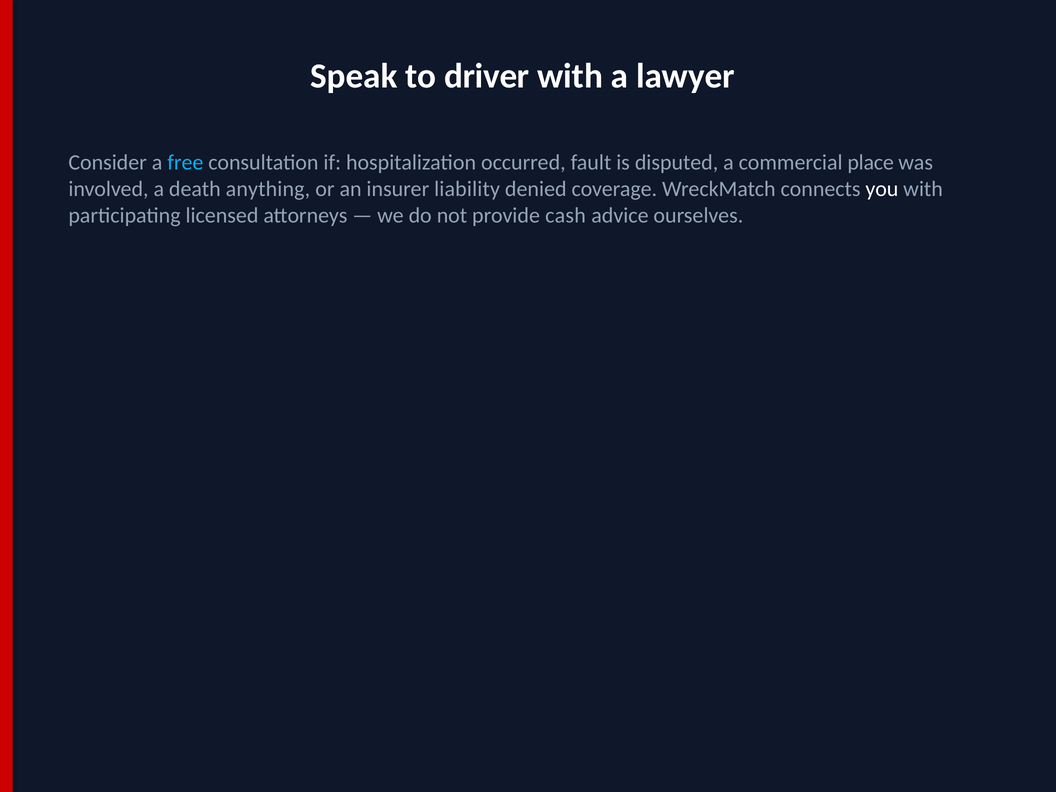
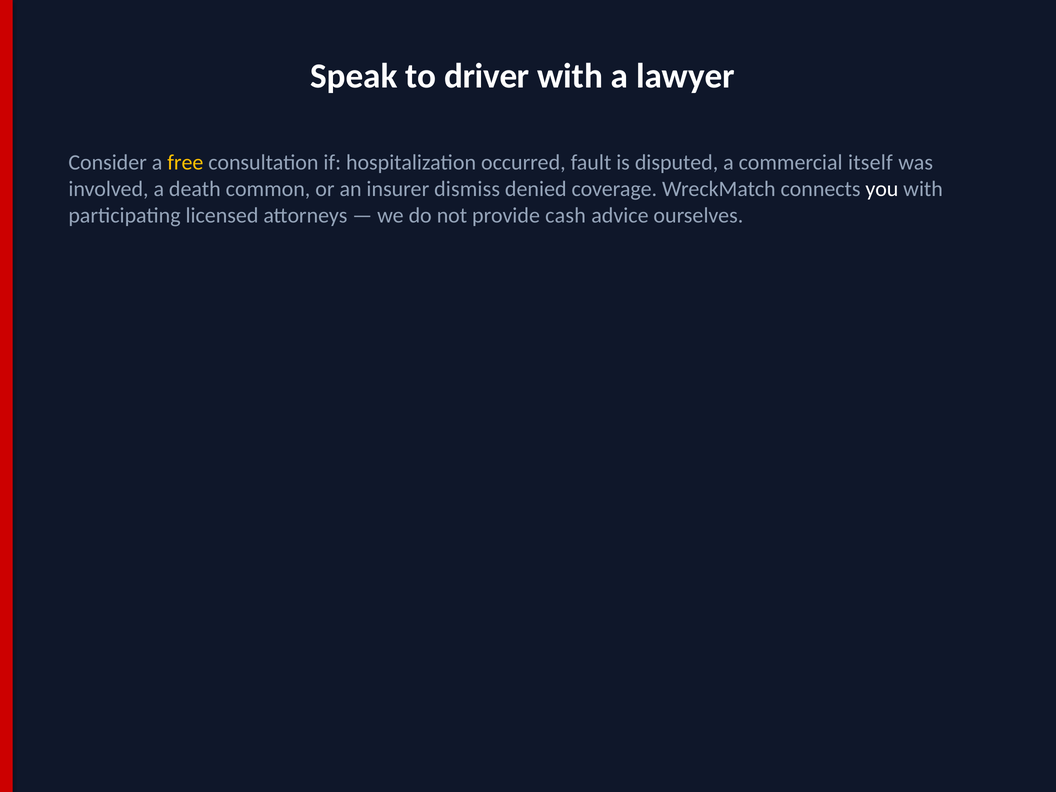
free colour: light blue -> yellow
place: place -> itself
anything: anything -> common
liability: liability -> dismiss
